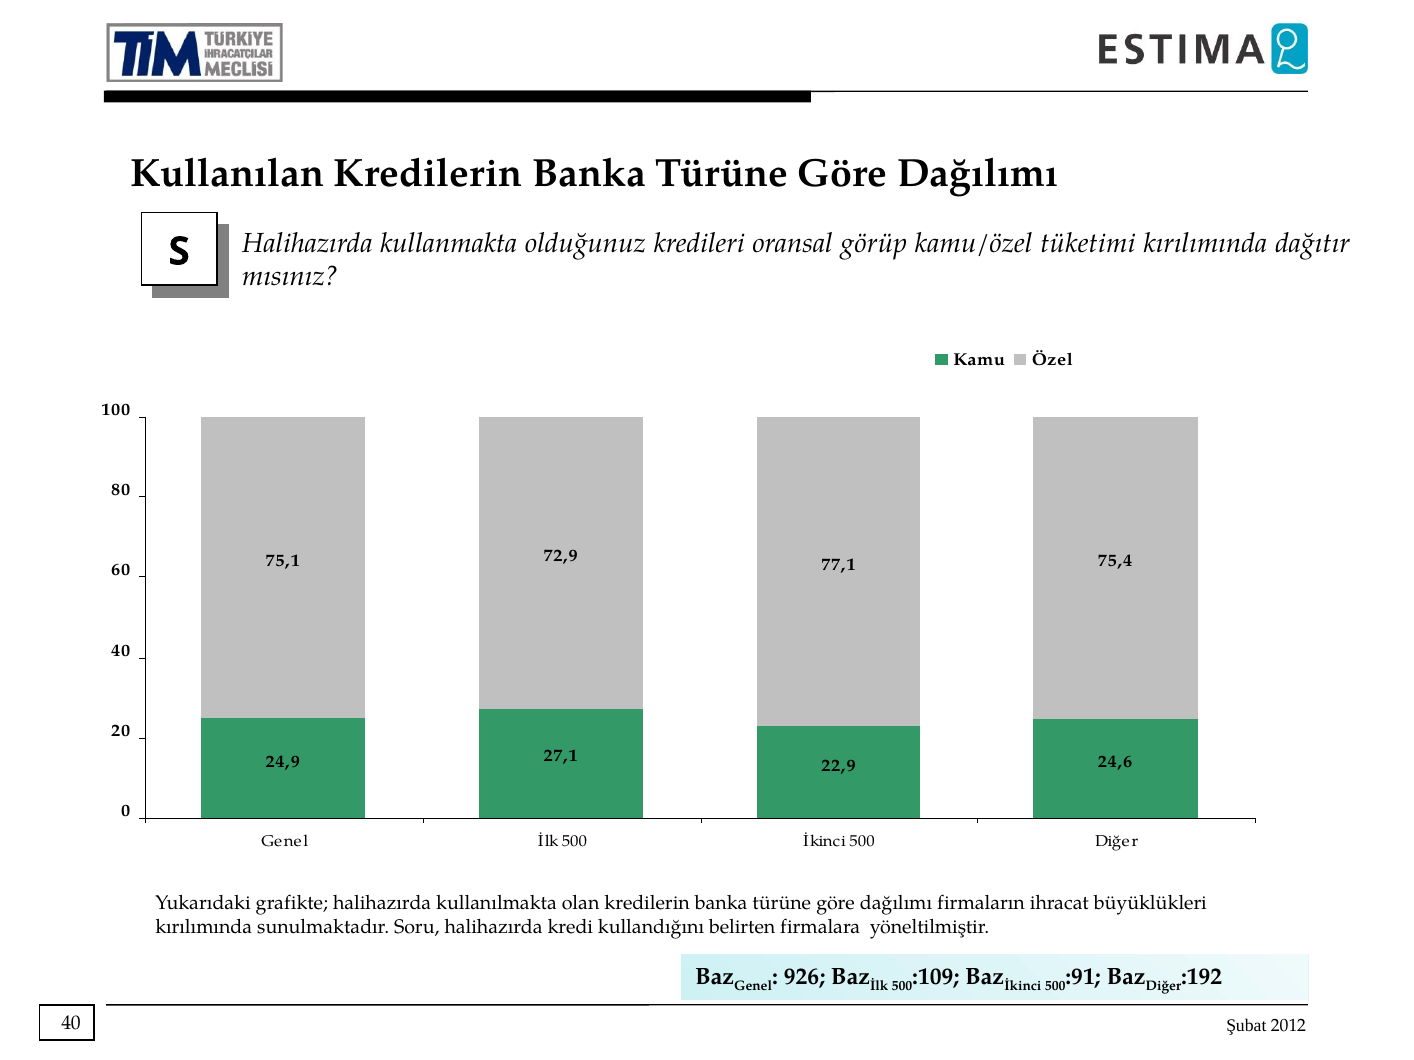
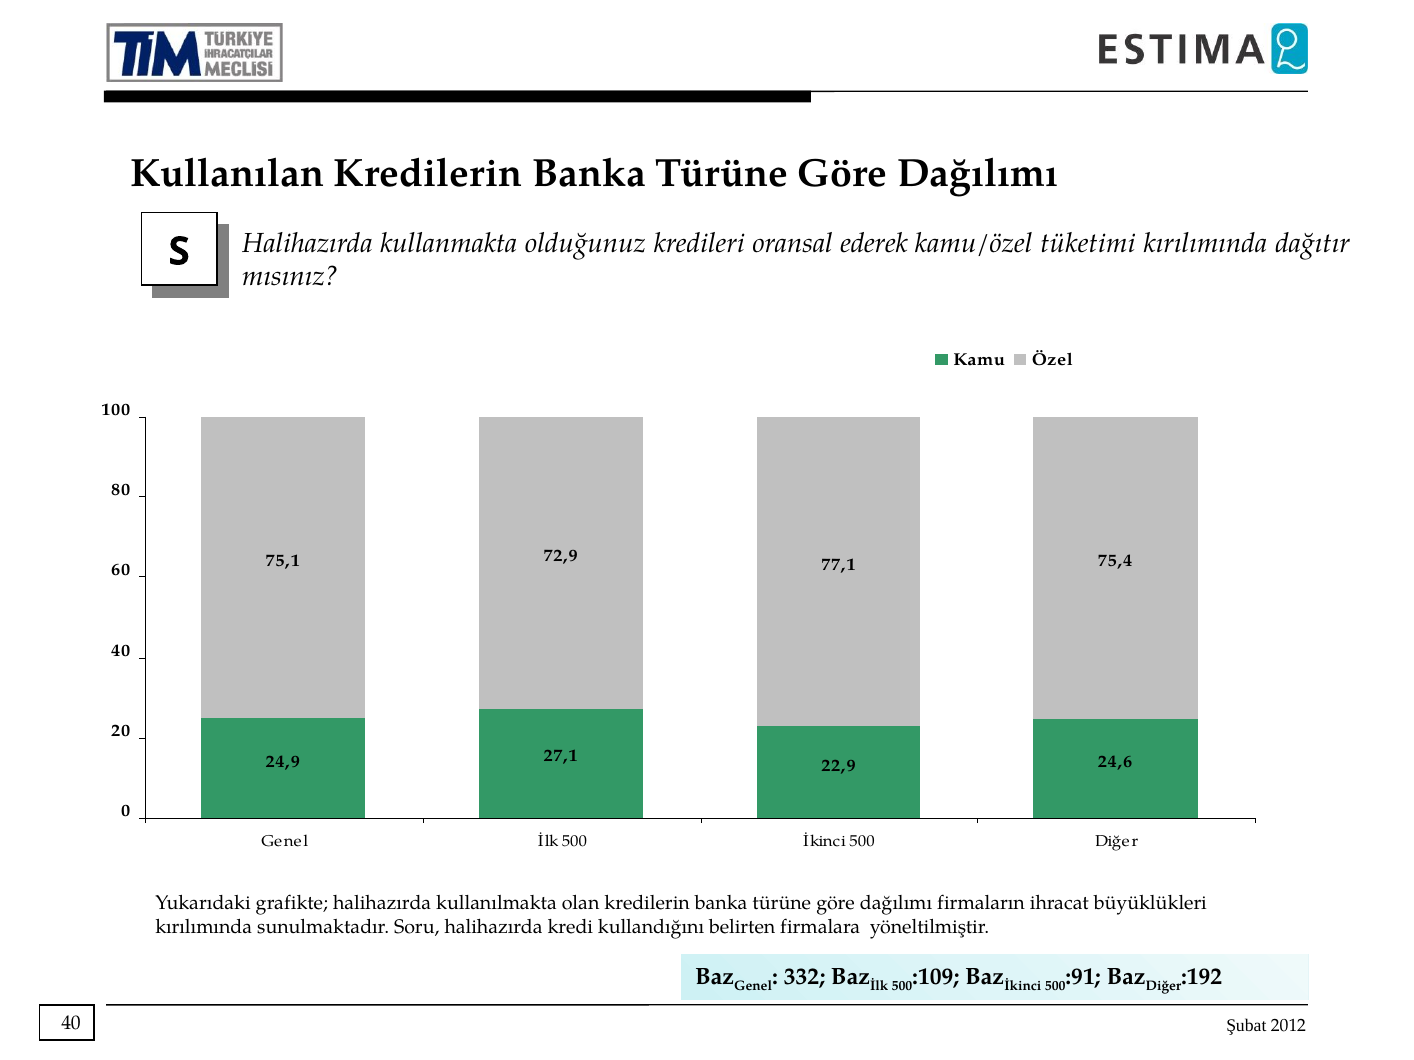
görüp: görüp -> ederek
926: 926 -> 332
